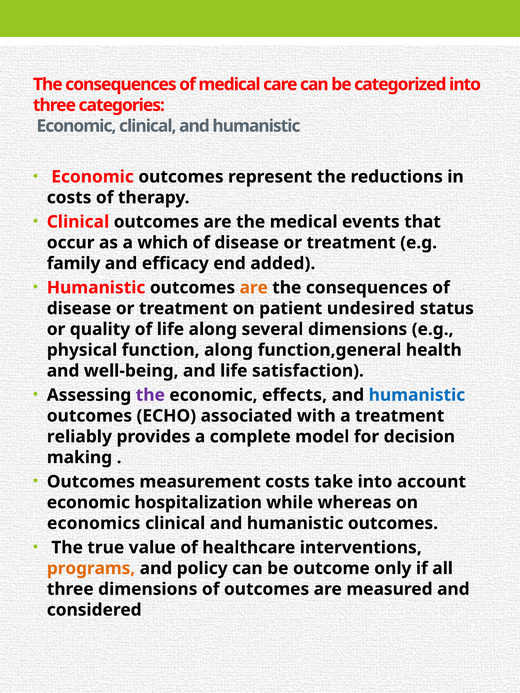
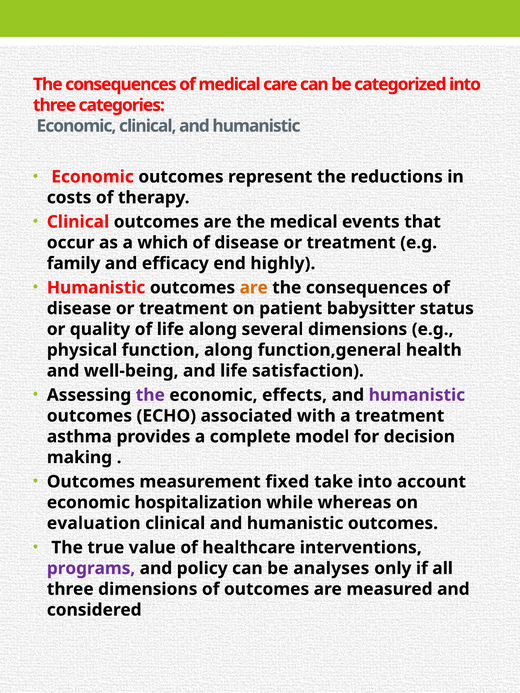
added: added -> highly
undesired: undesired -> babysitter
humanistic at (417, 395) colour: blue -> purple
reliably: reliably -> asthma
measurement costs: costs -> fixed
economics: economics -> evaluation
programs colour: orange -> purple
outcome: outcome -> analyses
